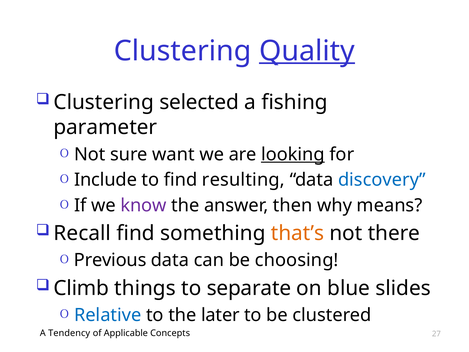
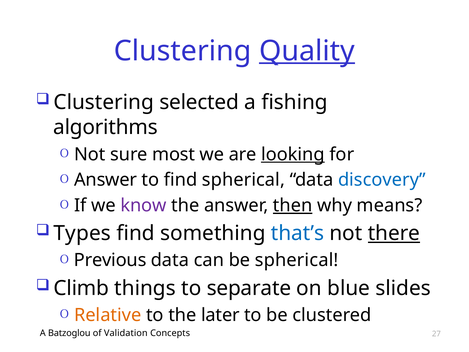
parameter: parameter -> algorithms
want: want -> most
Include at (106, 180): Include -> Answer
find resulting: resulting -> spherical
then underline: none -> present
Recall: Recall -> Types
that’s colour: orange -> blue
there underline: none -> present
be choosing: choosing -> spherical
Relative colour: blue -> orange
Tendency: Tendency -> Batzoglou
Applicable: Applicable -> Validation
